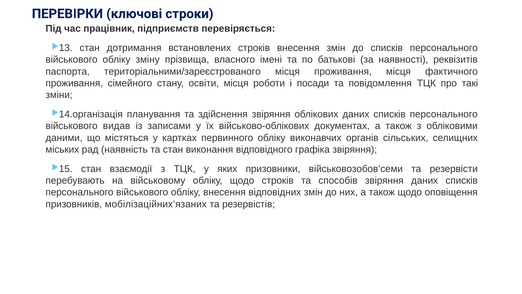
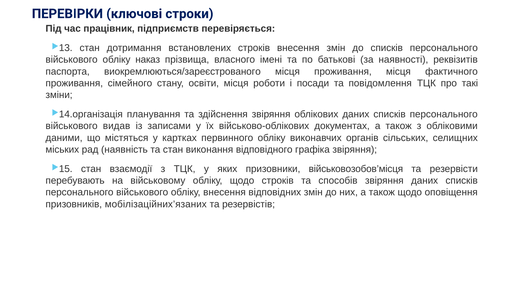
зміну: зміну -> наказ
територіальними/зареєстрованого: територіальними/зареєстрованого -> виокремлюються/зареєстрованого
військовозобов’семи: військовозобов’семи -> військовозобов’місця
